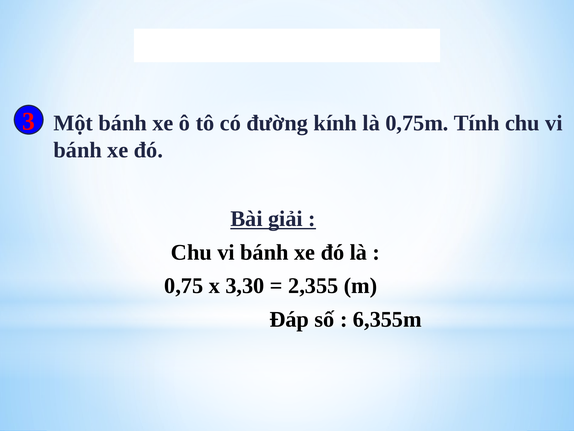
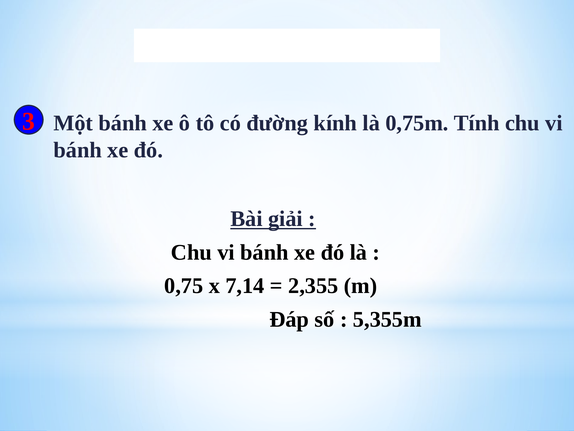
3,30: 3,30 -> 7,14
6,355m: 6,355m -> 5,355m
